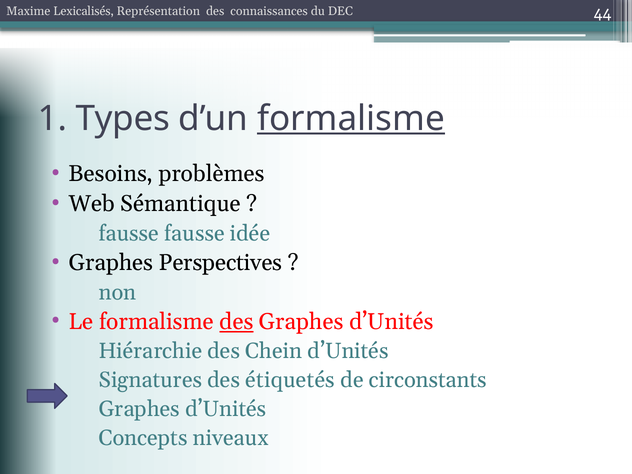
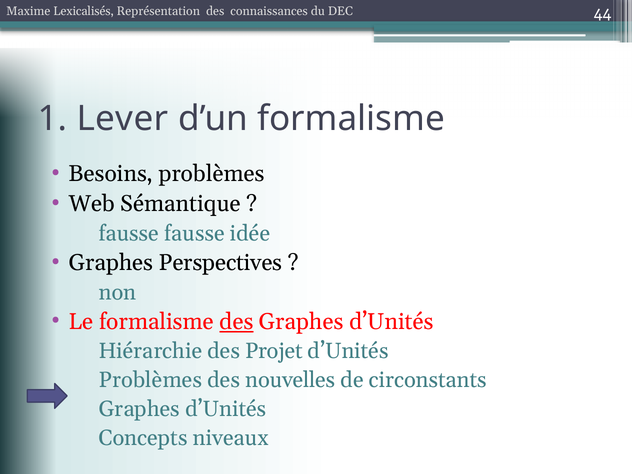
Types: Types -> Lever
formalisme at (351, 118) underline: present -> none
Chein: Chein -> Projet
Signatures at (150, 380): Signatures -> Problèmes
étiquetés: étiquetés -> nouvelles
